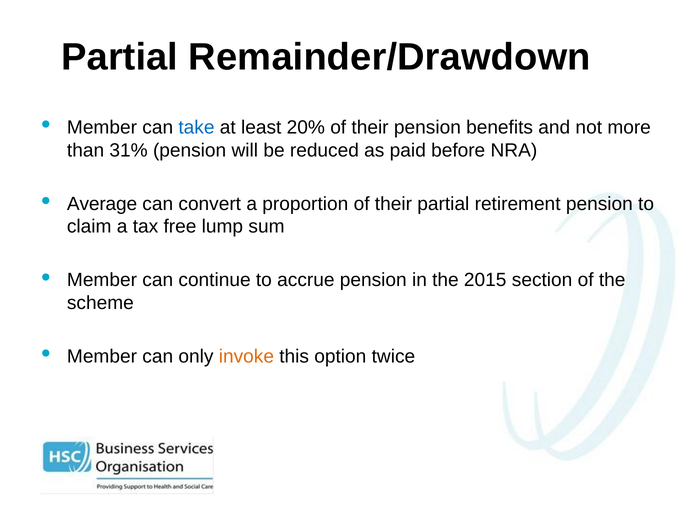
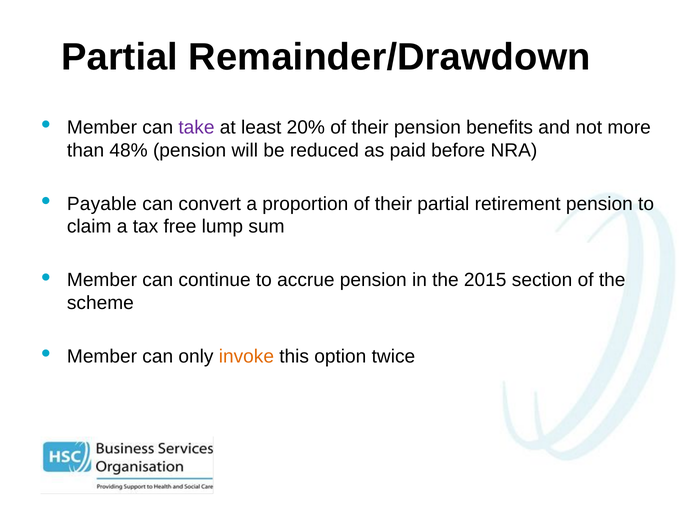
take colour: blue -> purple
31%: 31% -> 48%
Average: Average -> Payable
